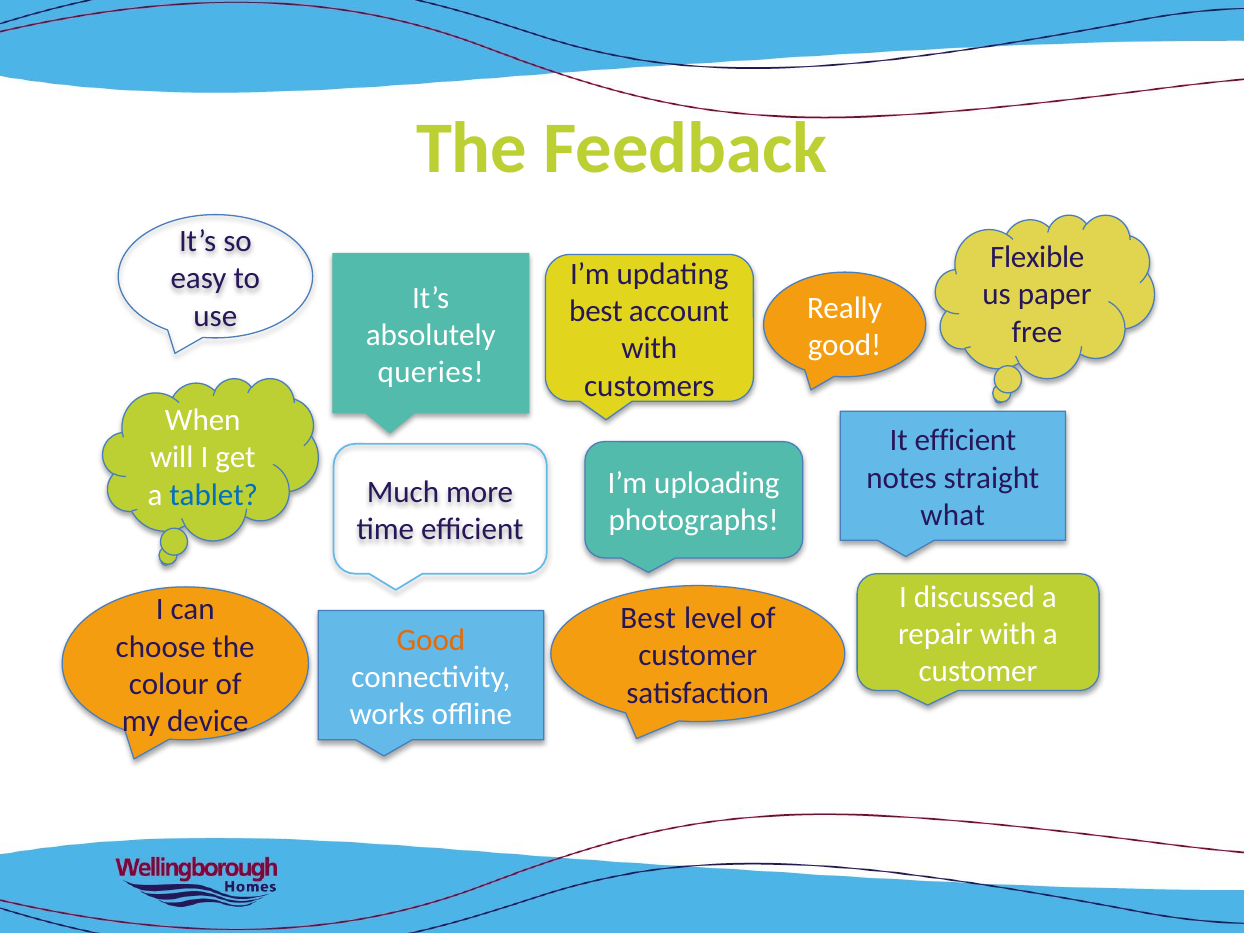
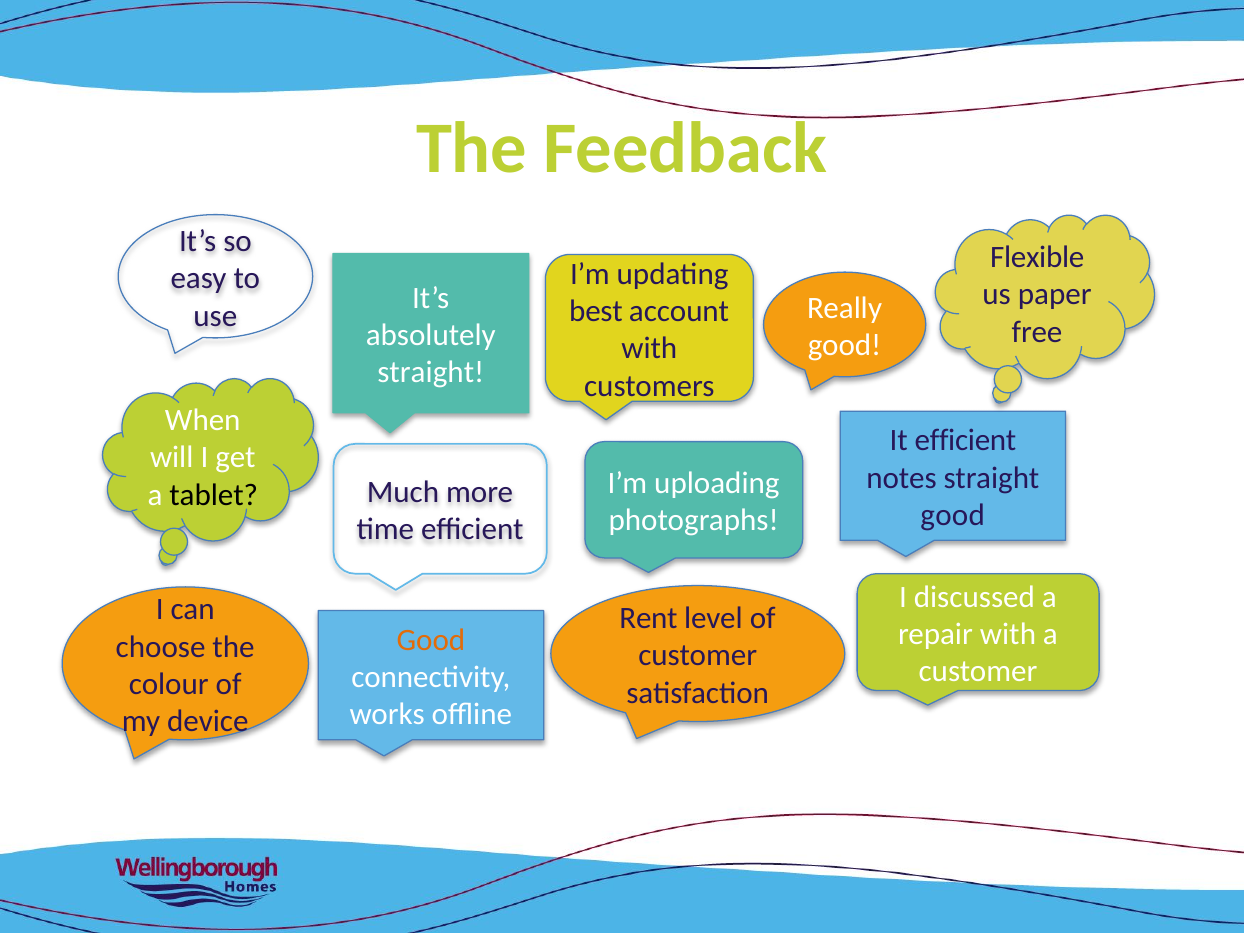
queries at (431, 373): queries -> straight
tablet colour: blue -> black
what at (953, 515): what -> good
Best at (648, 618): Best -> Rent
